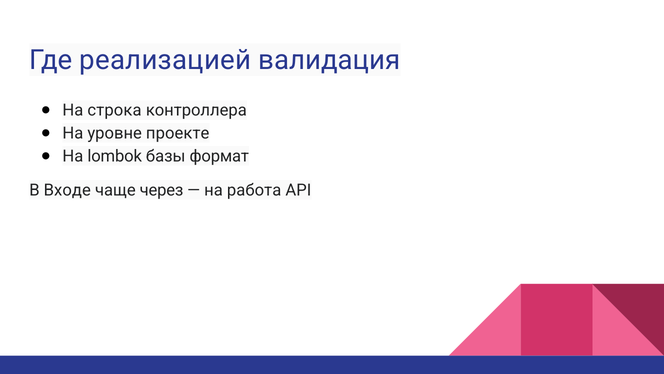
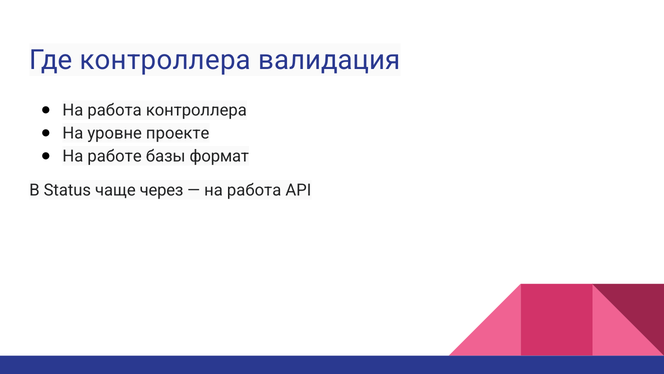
Где реализацией: реализацией -> контроллера
строка at (115, 110): строка -> работа
lombok: lombok -> работе
Входе: Входе -> Status
